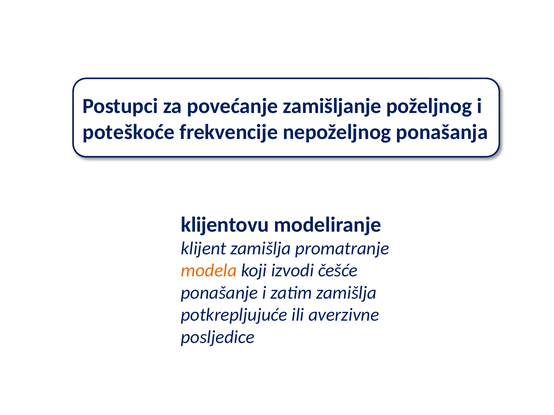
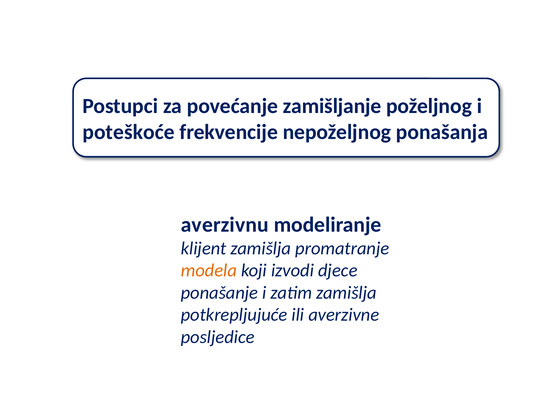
klijentovu: klijentovu -> averzivnu
češće: češće -> djece
